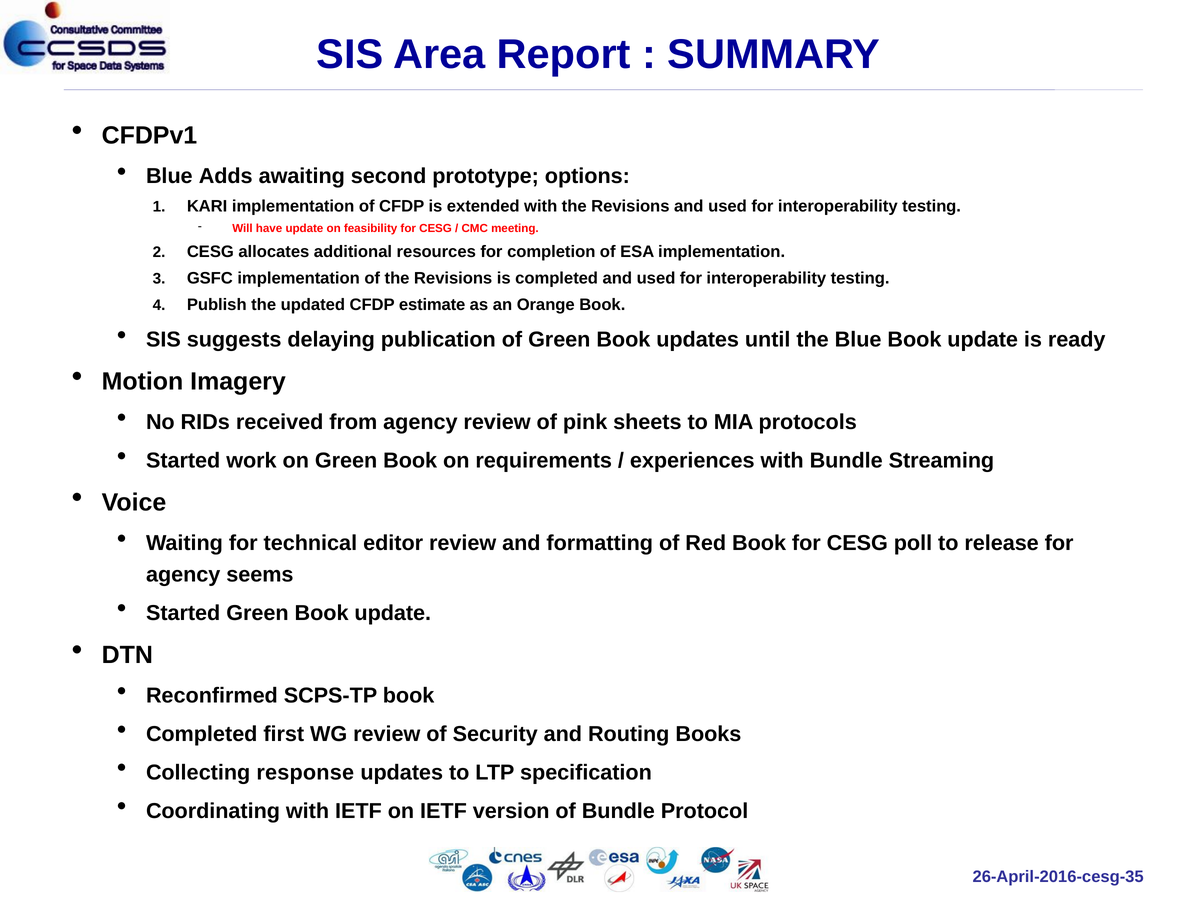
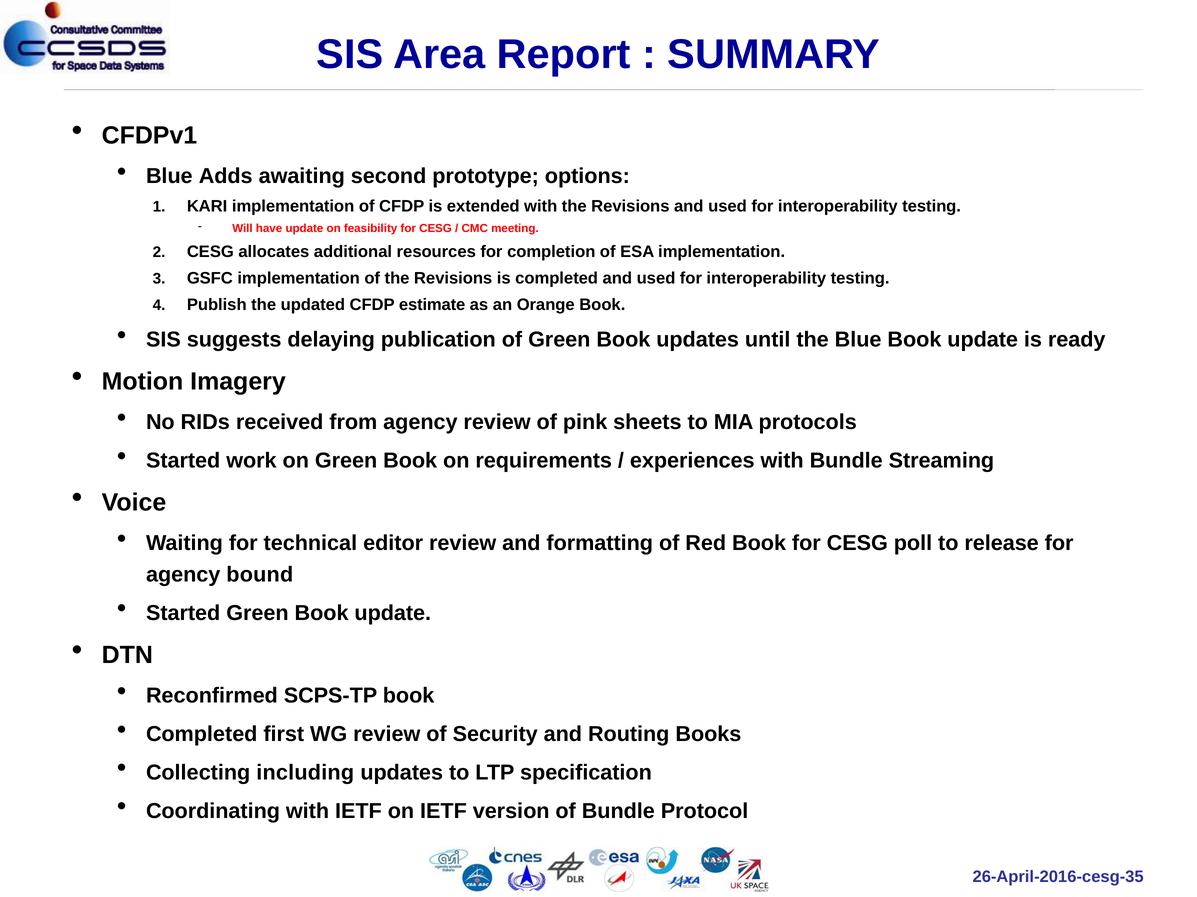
seems: seems -> bound
response: response -> including
